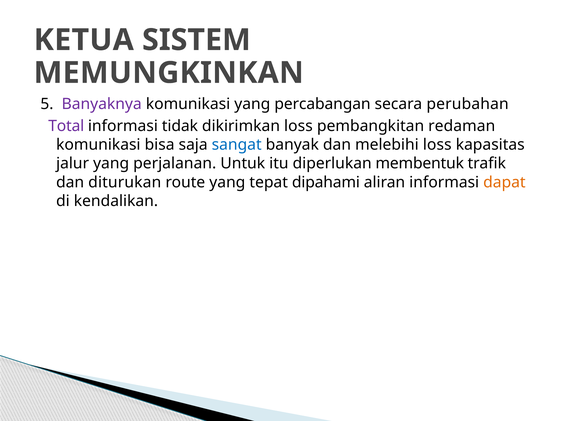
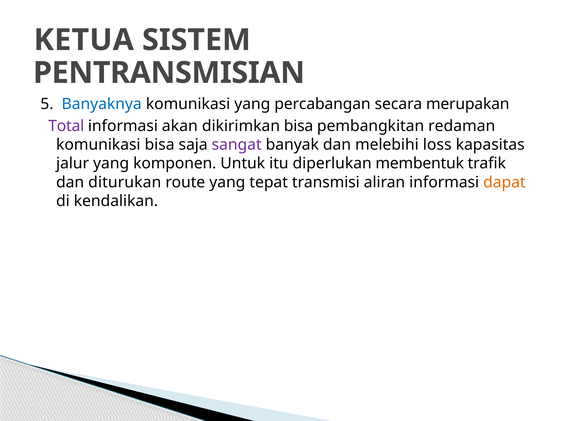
MEMUNGKINKAN: MEMUNGKINKAN -> PENTRANSMISIAN
Banyaknya colour: purple -> blue
perubahan: perubahan -> merupakan
tidak: tidak -> akan
dikirimkan loss: loss -> bisa
sangat colour: blue -> purple
perjalanan: perjalanan -> komponen
dipahami: dipahami -> transmisi
